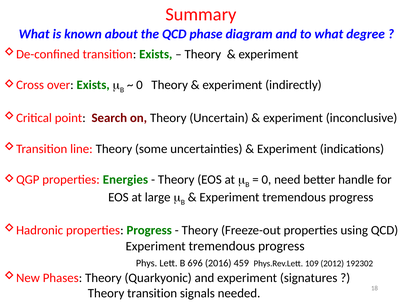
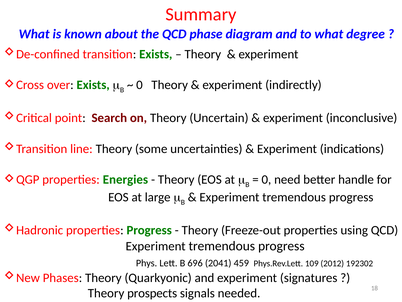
2016: 2016 -> 2041
Theory transition: transition -> prospects
